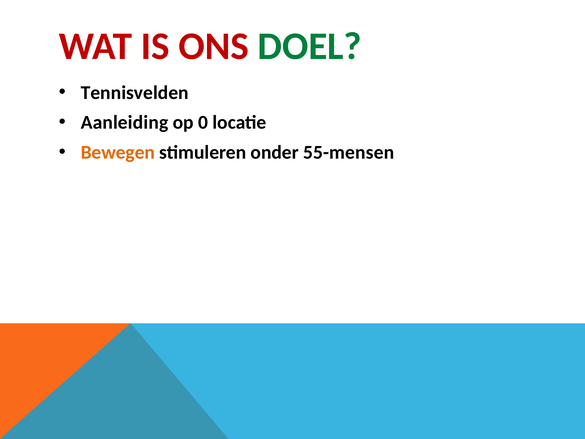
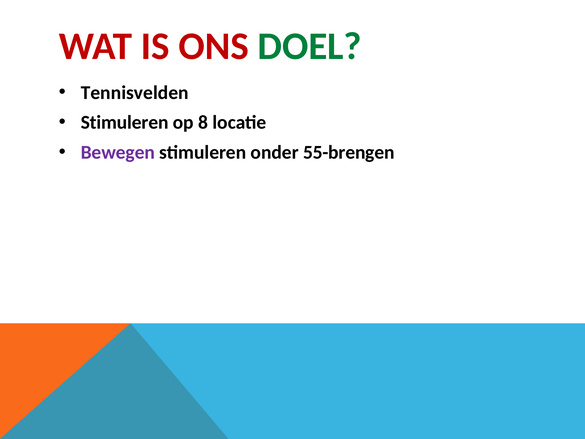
Aanleiding at (124, 122): Aanleiding -> Stimuleren
0: 0 -> 8
Bewegen colour: orange -> purple
55-mensen: 55-mensen -> 55-brengen
